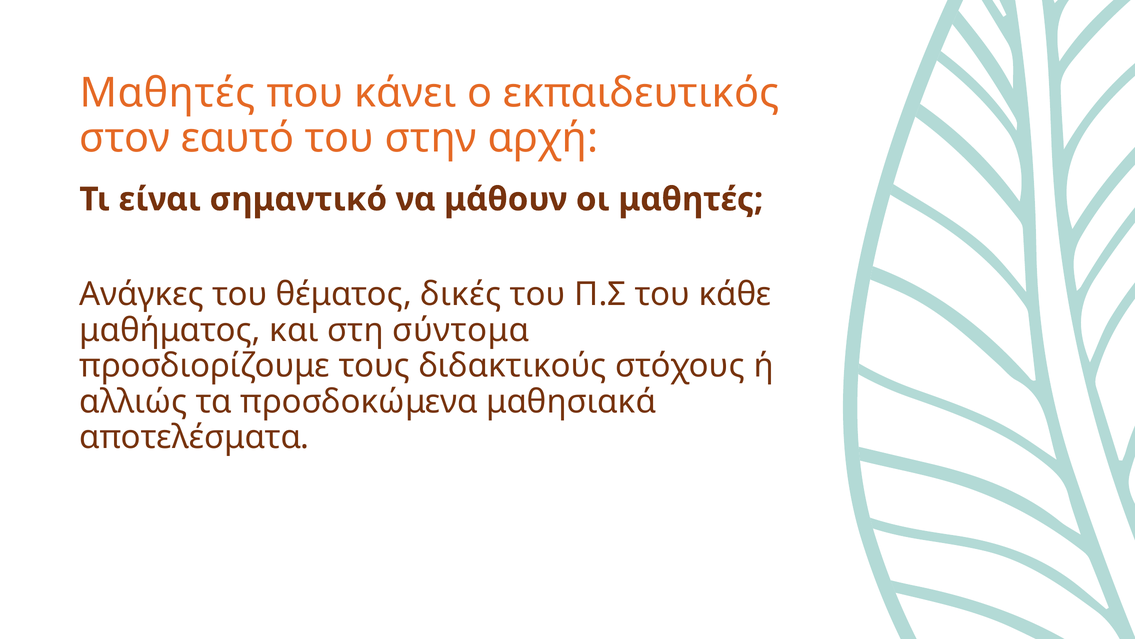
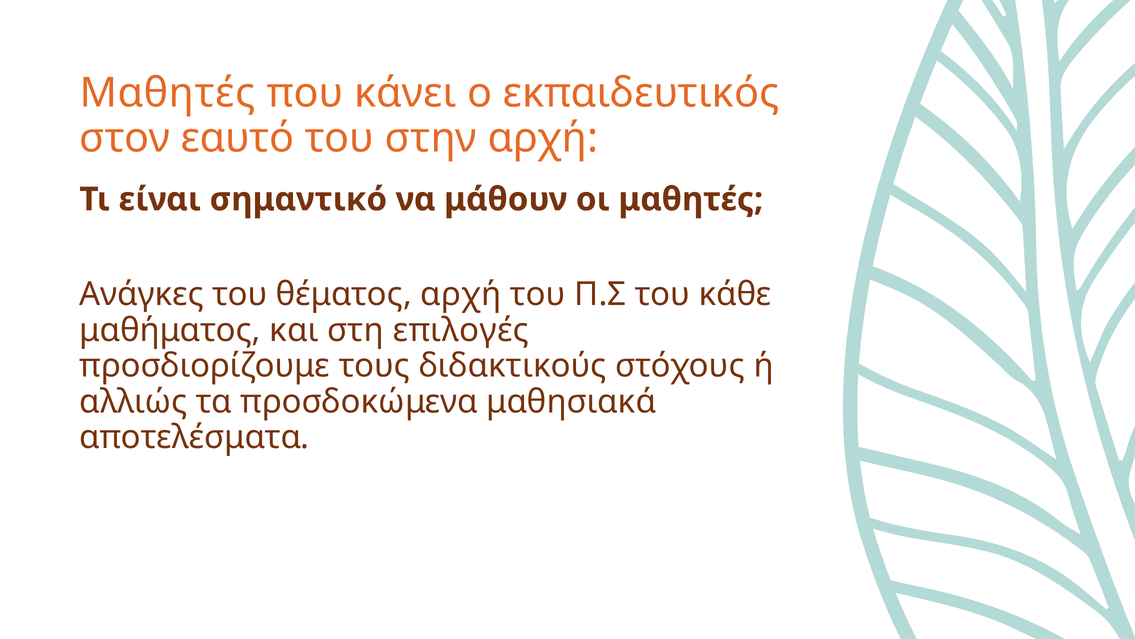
θέματος δικές: δικές -> αρχή
σύντομα: σύντομα -> επιλογές
